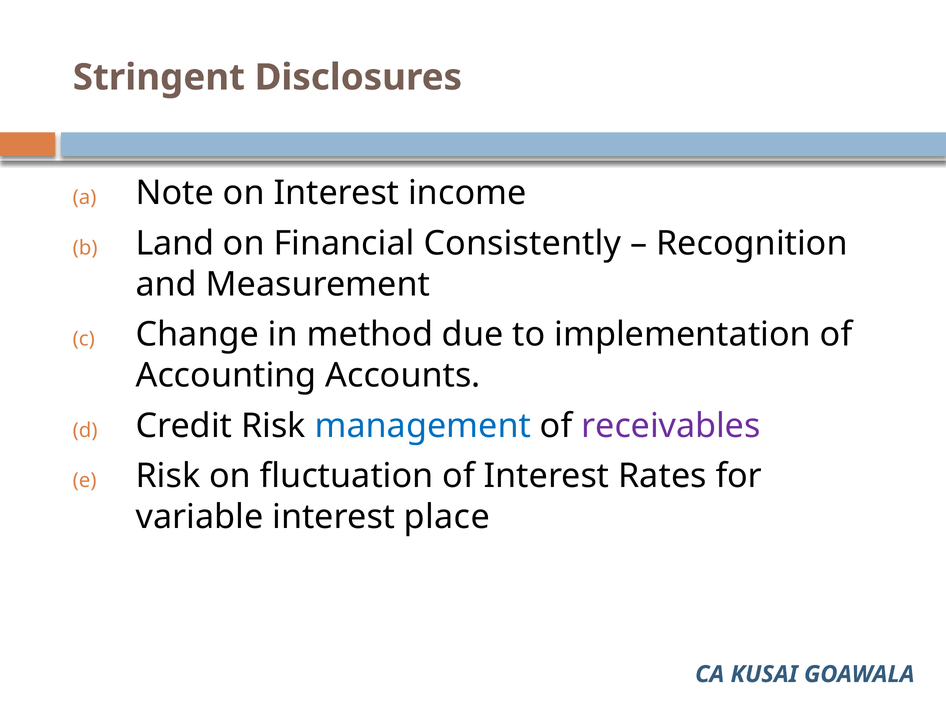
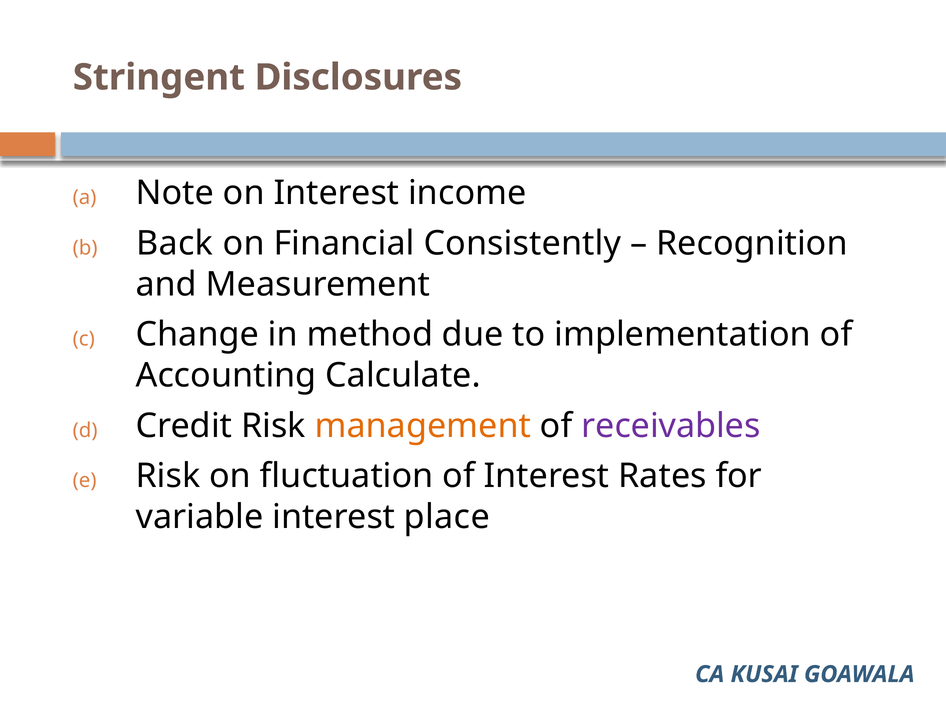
Land: Land -> Back
Accounts: Accounts -> Calculate
management colour: blue -> orange
